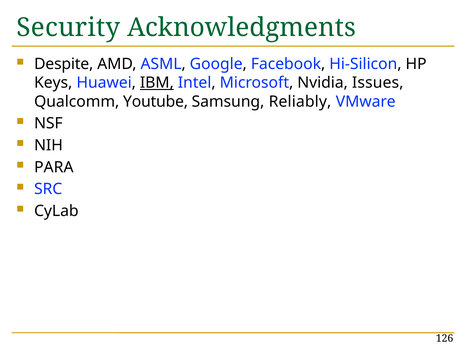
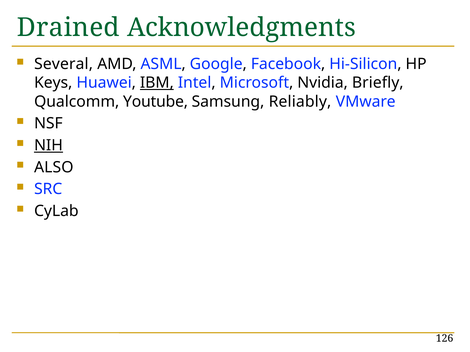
Security: Security -> Drained
Despite: Despite -> Several
Issues: Issues -> Briefly
NIH underline: none -> present
PARA: PARA -> ALSO
